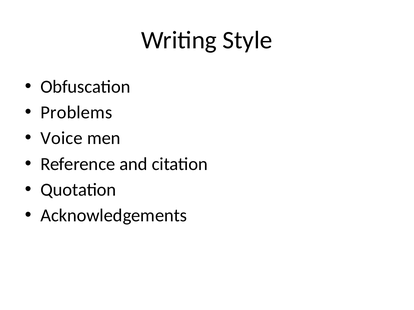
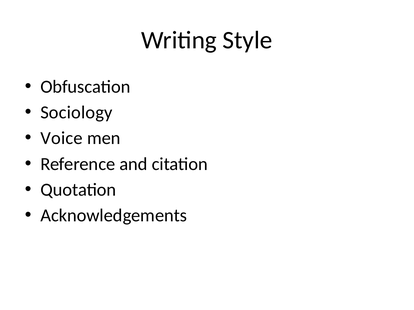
Problems: Problems -> Sociology
